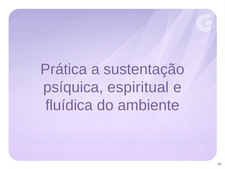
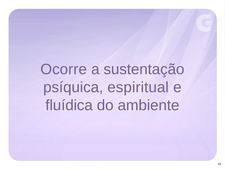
Prática: Prática -> Ocorre
